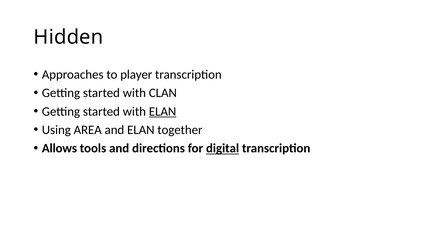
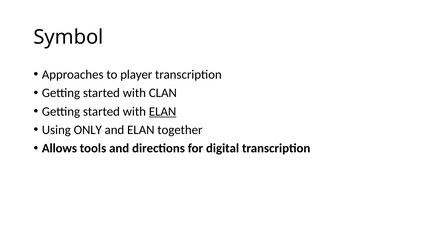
Hidden: Hidden -> Symbol
AREA: AREA -> ONLY
digital underline: present -> none
